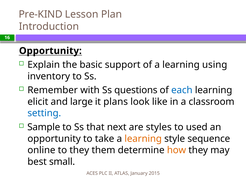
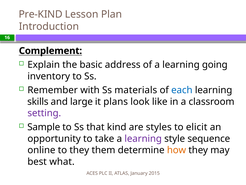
Opportunity at (50, 51): Opportunity -> Complement
support: support -> address
using: using -> going
questions: questions -> materials
elicit: elicit -> skills
setting colour: blue -> purple
next: next -> kind
used: used -> elicit
learning at (143, 138) colour: orange -> purple
small: small -> what
